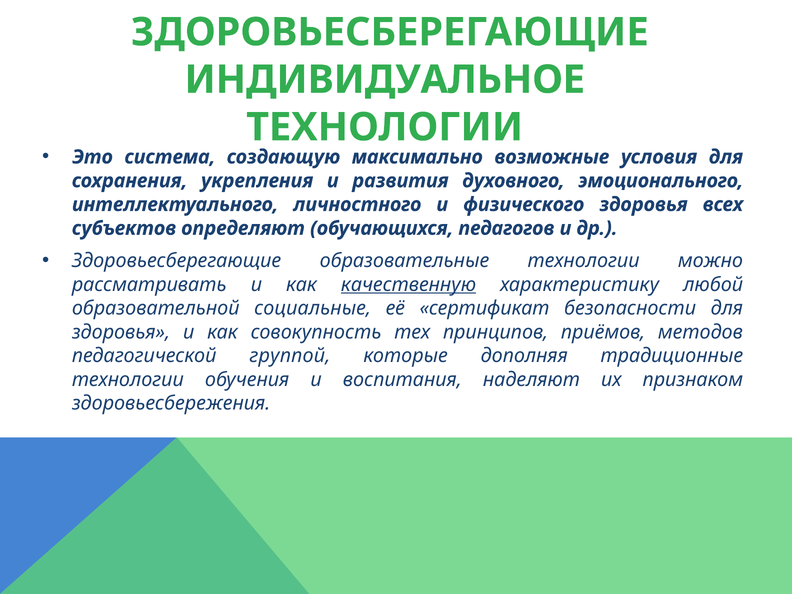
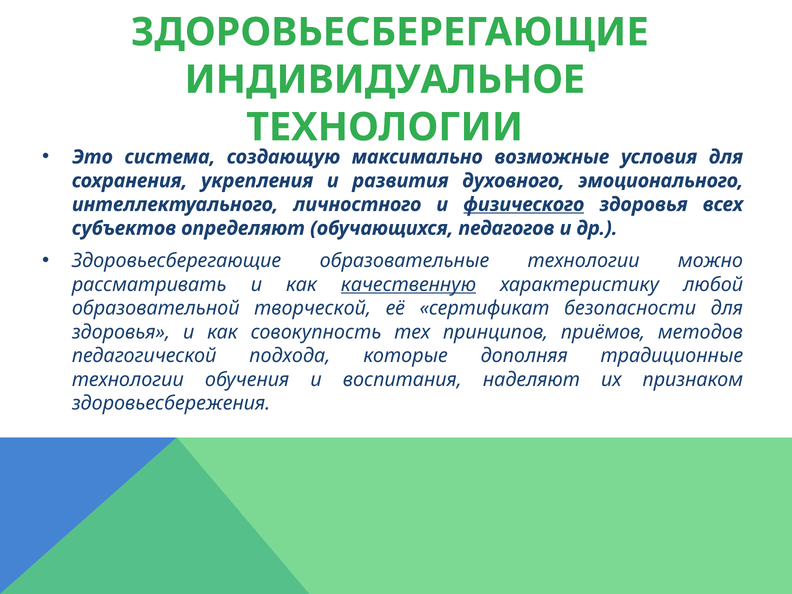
физического underline: none -> present
социальные: социальные -> творческой
группой: группой -> подхода
